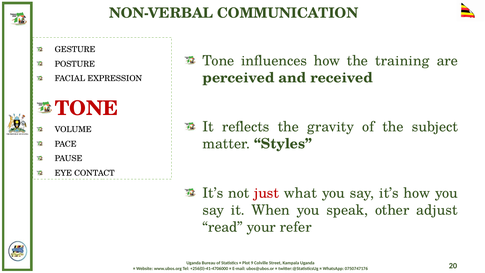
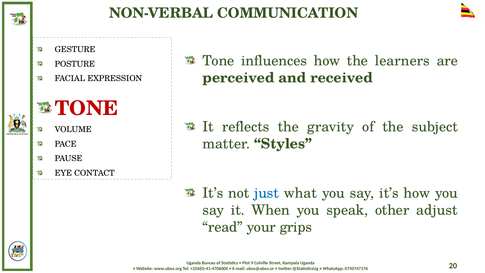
training: training -> learners
just colour: red -> blue
refer: refer -> grips
